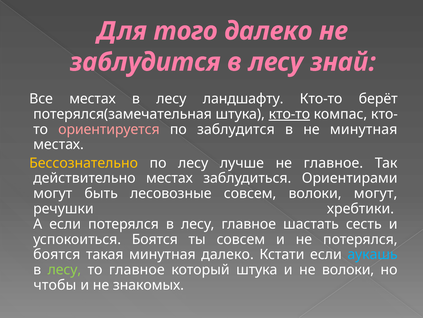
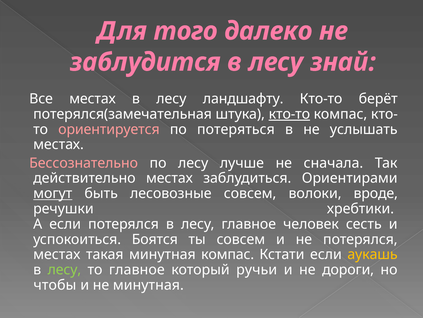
по заблудится: заблудится -> потеряться
не минутная: минутная -> услышать
Бессознательно colour: yellow -> pink
не главное: главное -> сначала
могут at (53, 193) underline: none -> present
волоки могут: могут -> вроде
шастать: шастать -> человек
боятся at (57, 254): боятся -> местах
минутная далеко: далеко -> компас
аукашь colour: light blue -> yellow
который штука: штука -> ручьи
не волоки: волоки -> дороги
не знакомых: знакомых -> минутная
